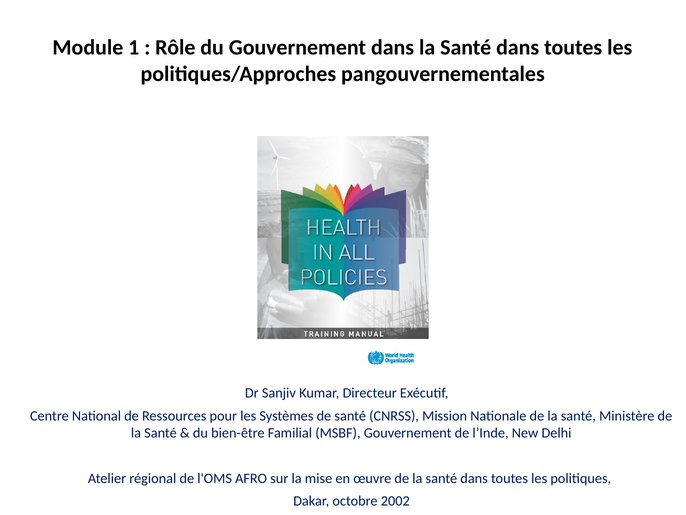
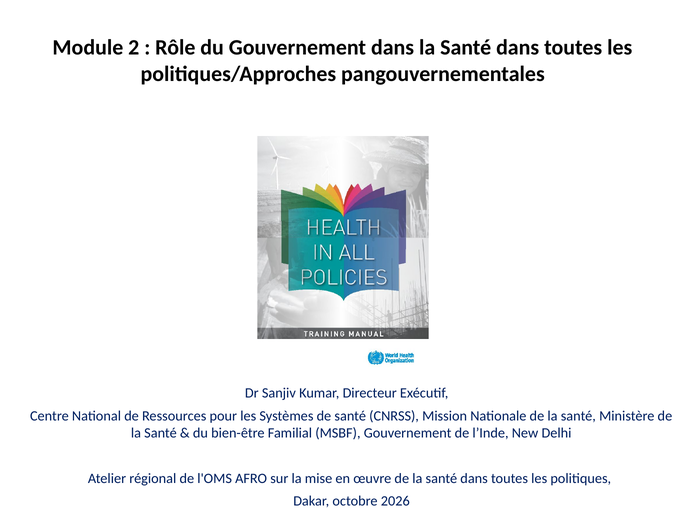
1: 1 -> 2
2002: 2002 -> 2026
